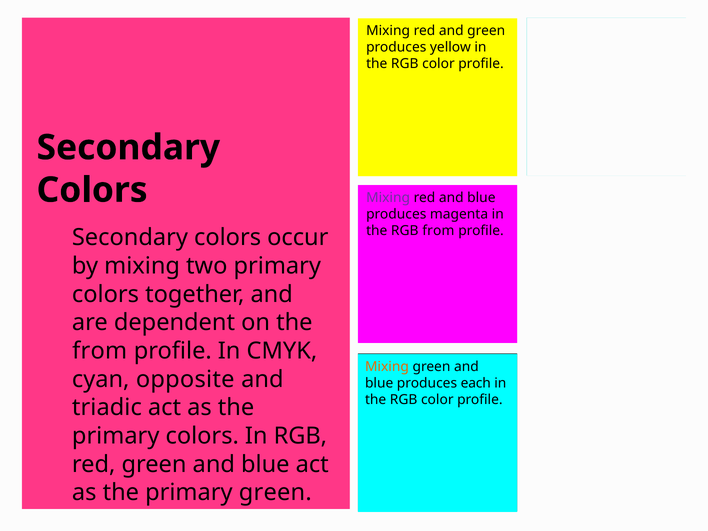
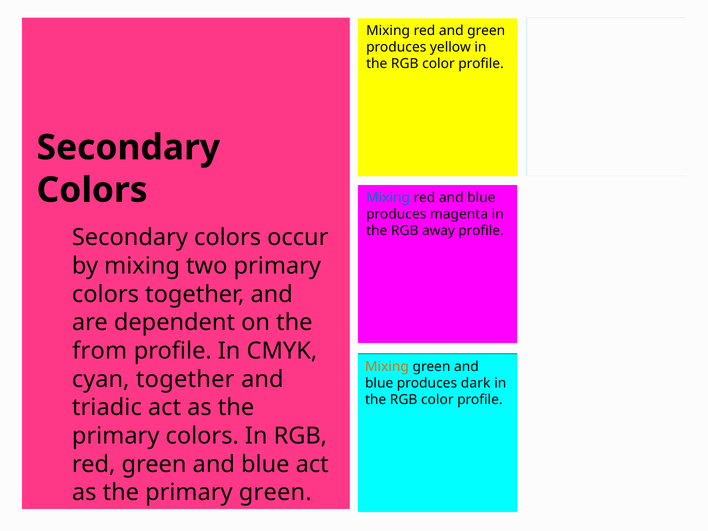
Mixing at (388, 198) colour: purple -> blue
RGB from: from -> away
cyan opposite: opposite -> together
each: each -> dark
